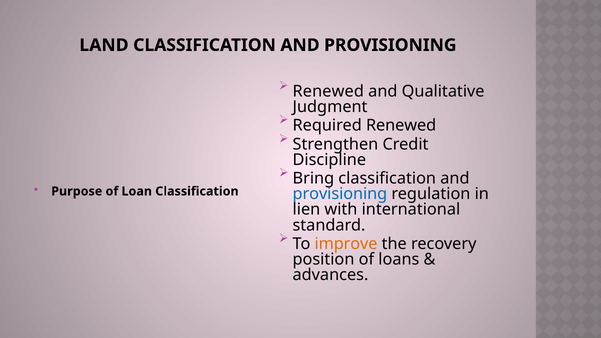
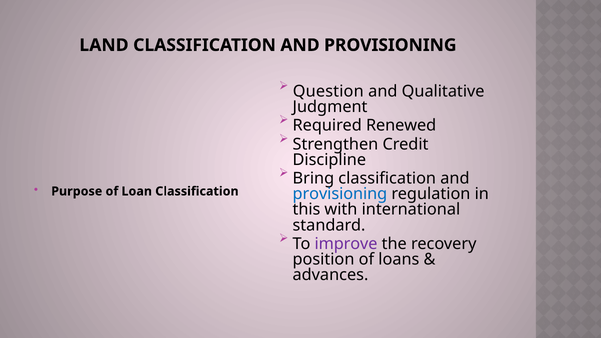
Renewed at (328, 91): Renewed -> Question
lien: lien -> this
improve colour: orange -> purple
